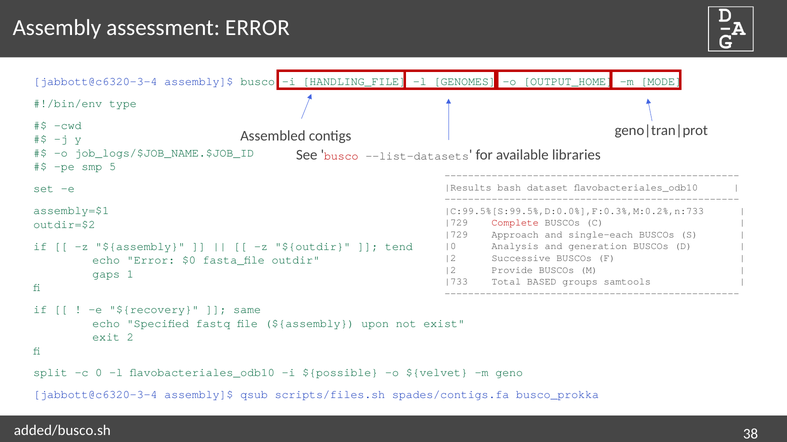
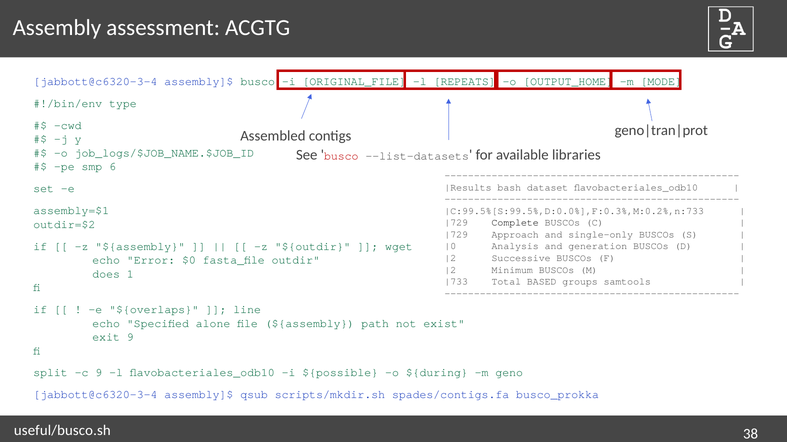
assessment ERROR: ERROR -> ACGTG
HANDLING_FILE: HANDLING_FILE -> ORIGINAL_FILE
GENOMES: GENOMES -> REPEATS
5: 5 -> 6
Complete colour: red -> black
single-each: single-each -> single-only
tend: tend -> wget
Provide: Provide -> Minimum
gaps: gaps -> does
${recovery: ${recovery -> ${overlaps
same: same -> line
fastq: fastq -> alone
upon: upon -> path
exit 2: 2 -> 9
c 0: 0 -> 9
${velvet: ${velvet -> ${during
scripts/files.sh: scripts/files.sh -> scripts/mkdir.sh
added/busco.sh: added/busco.sh -> useful/busco.sh
